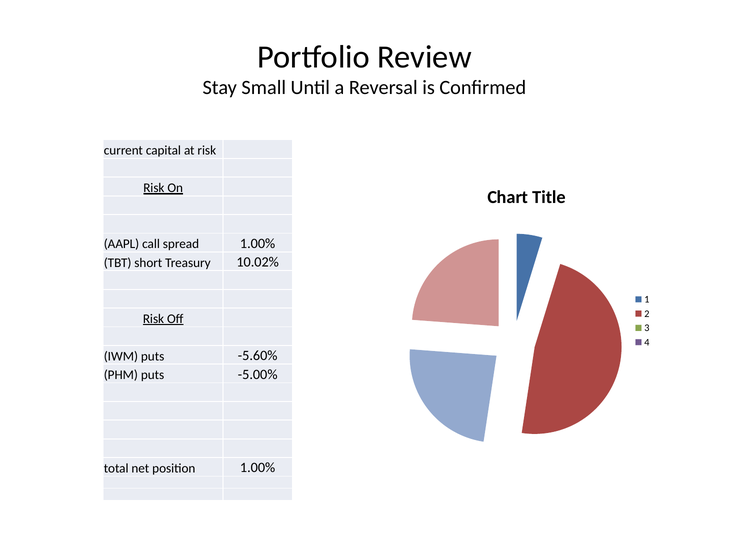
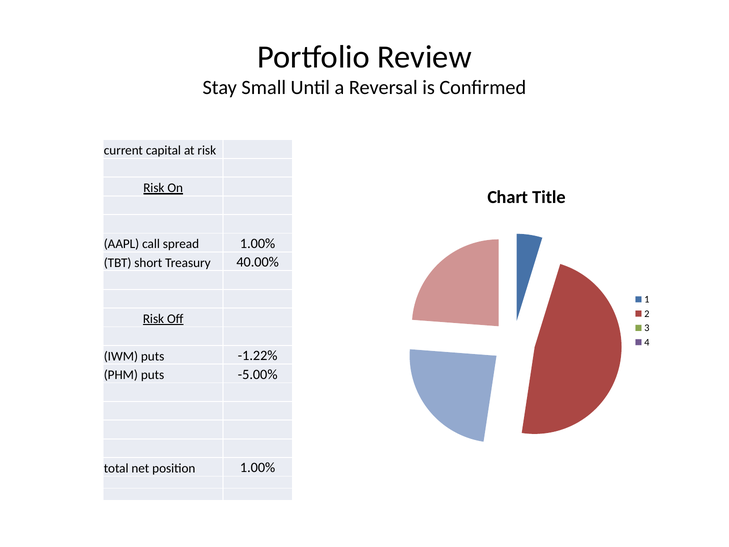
10.02%: 10.02% -> 40.00%
-5.60%: -5.60% -> -1.22%
